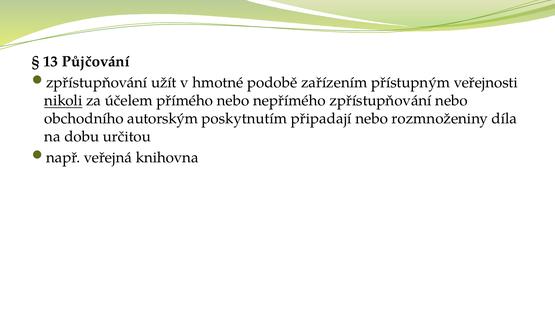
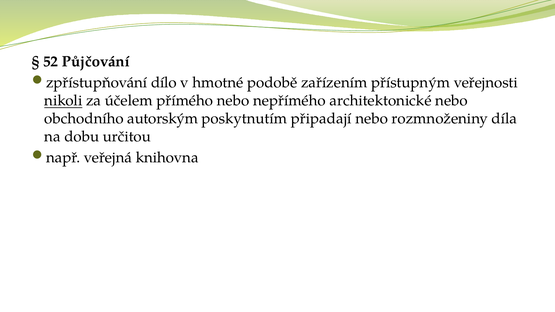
13: 13 -> 52
užít: užít -> dílo
nepřímého zpřístupňování: zpřístupňování -> architektonické
